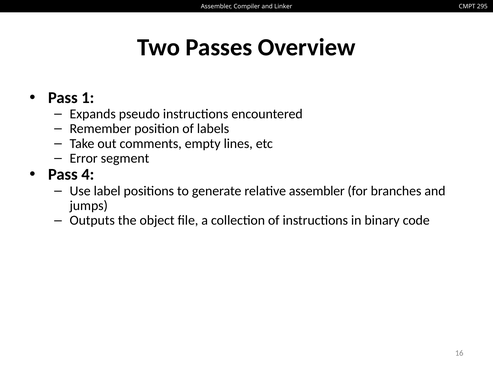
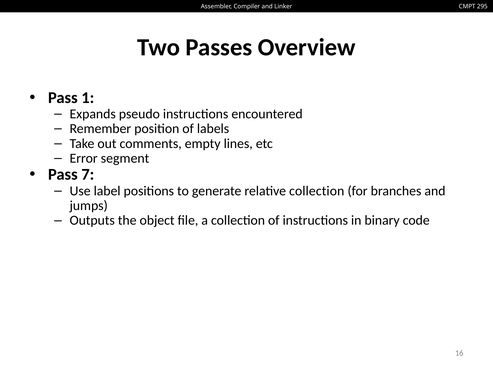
4: 4 -> 7
relative assembler: assembler -> collection
